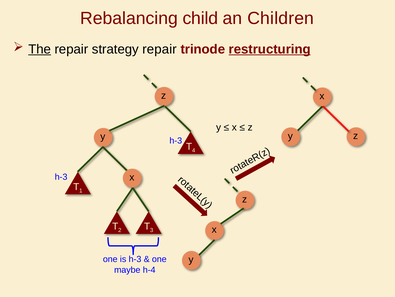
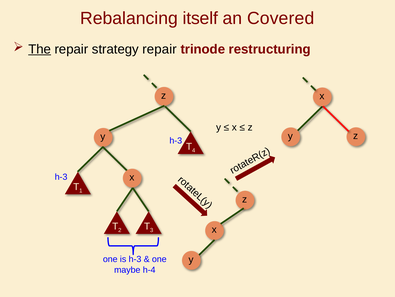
child: child -> itself
Children: Children -> Covered
restructuring underline: present -> none
